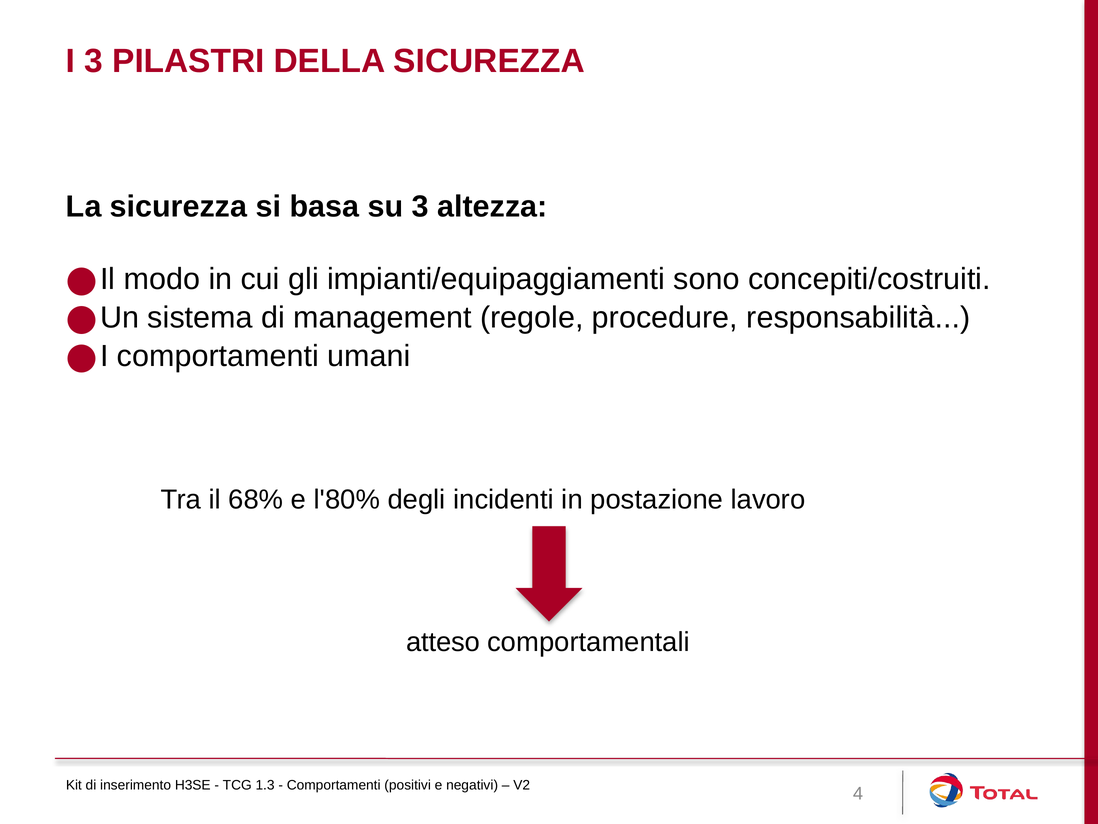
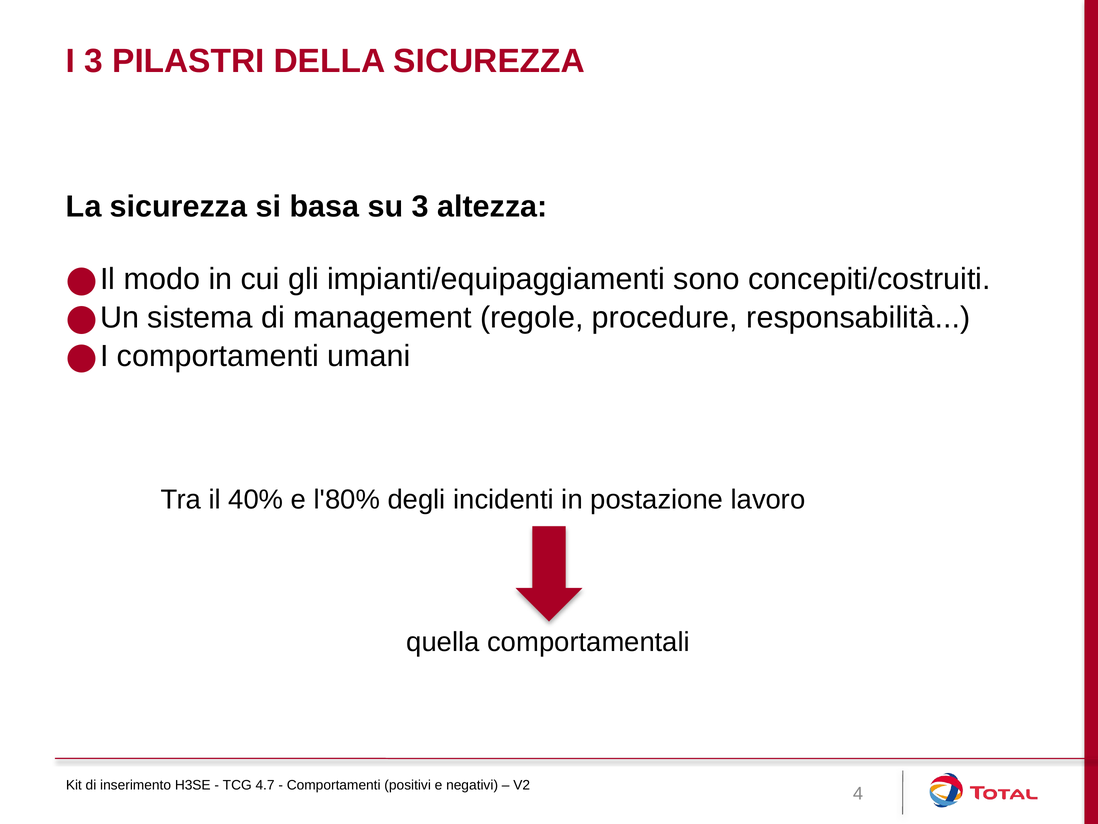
68%: 68% -> 40%
atteso: atteso -> quella
1.3: 1.3 -> 4.7
